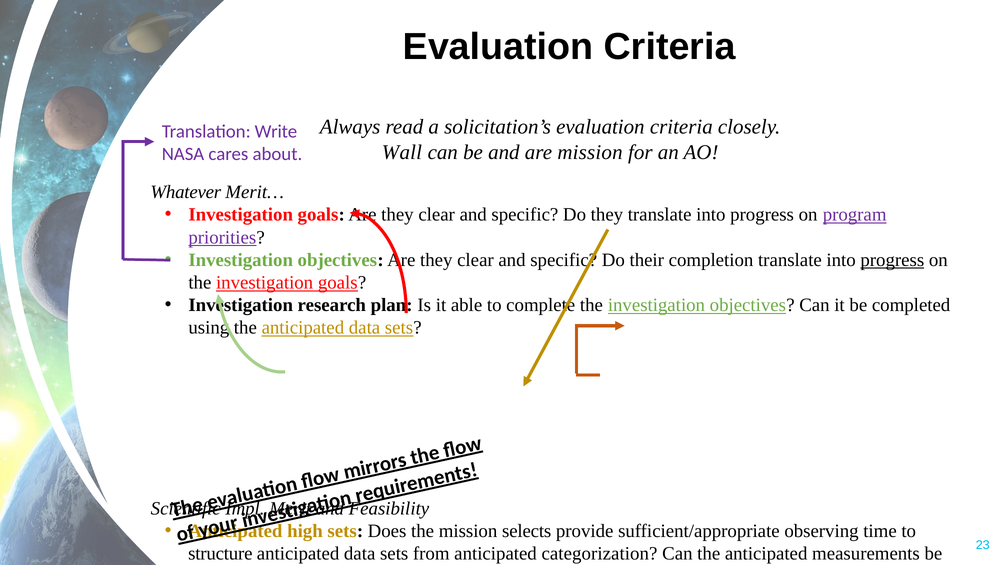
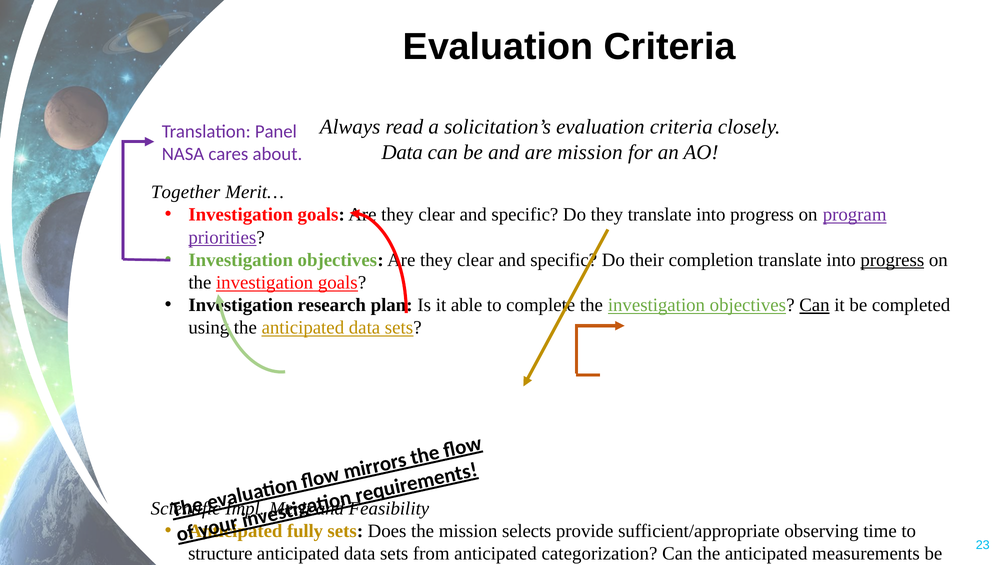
Write: Write -> Panel
Wall at (402, 152): Wall -> Data
Whatever: Whatever -> Together
Can at (814, 305) underline: none -> present
high: high -> fully
